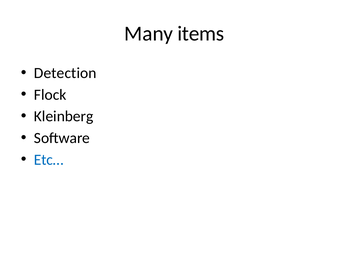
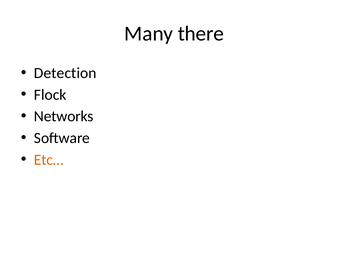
items: items -> there
Kleinberg: Kleinberg -> Networks
Etc… colour: blue -> orange
